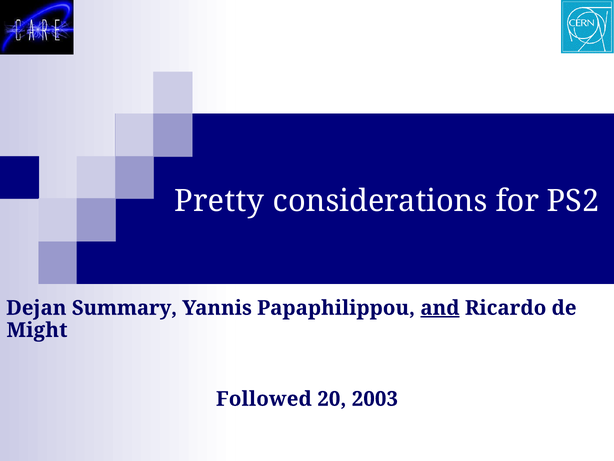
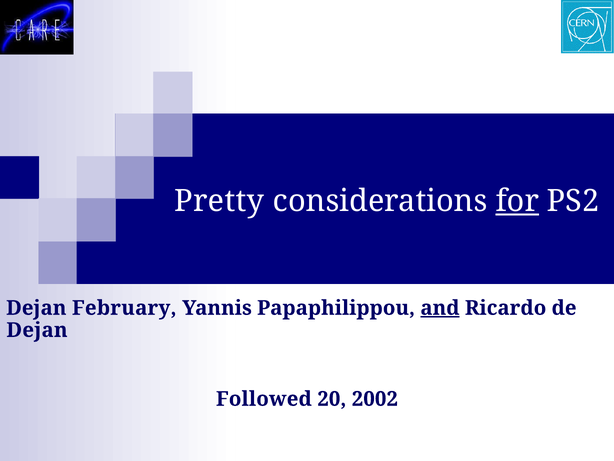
for underline: none -> present
Summary: Summary -> February
Might at (37, 330): Might -> Dejan
2003: 2003 -> 2002
